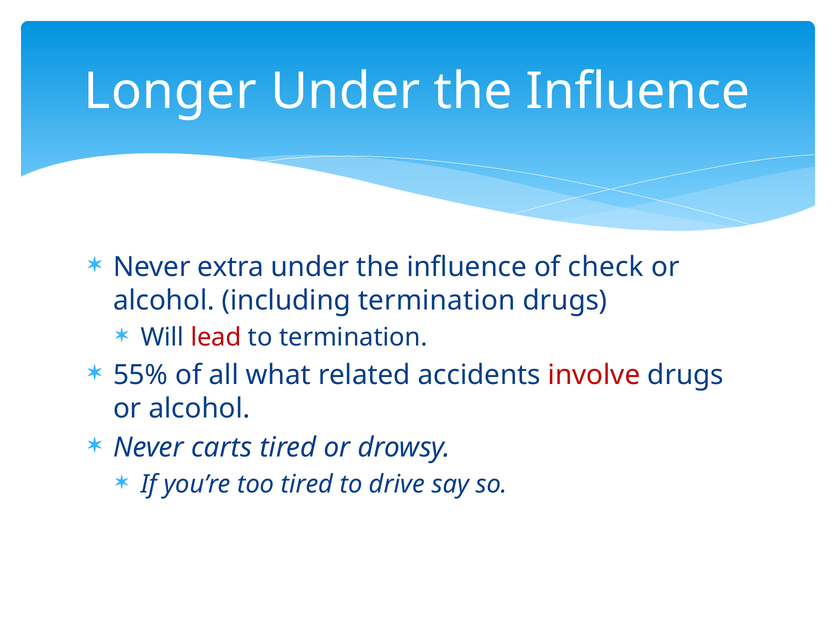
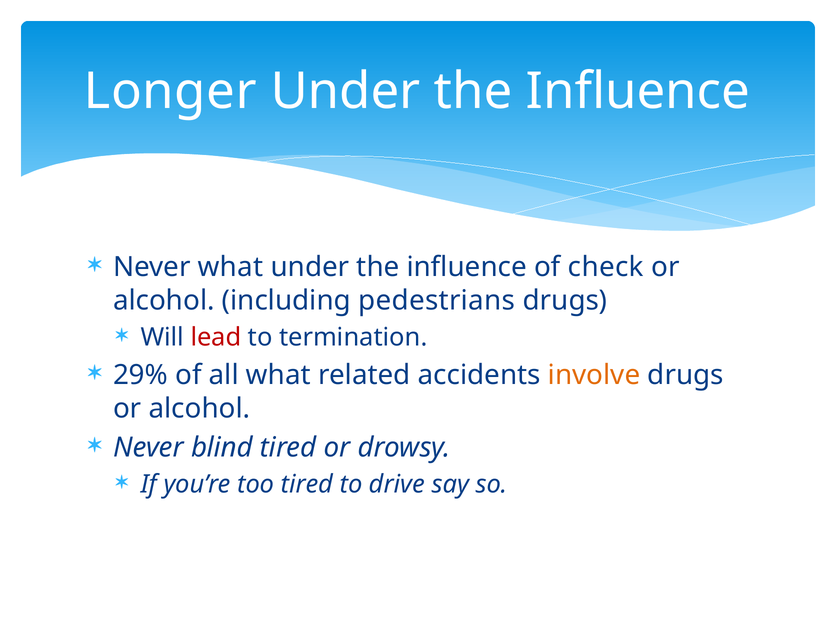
Never extra: extra -> what
including termination: termination -> pedestrians
55%: 55% -> 29%
involve colour: red -> orange
carts: carts -> blind
